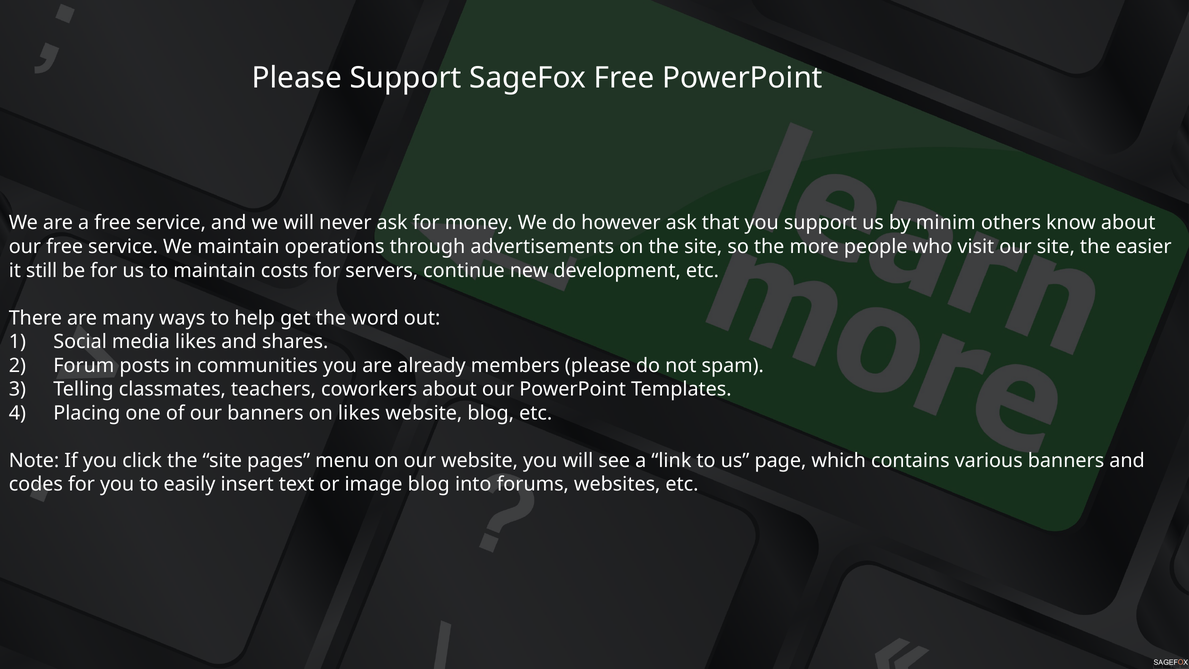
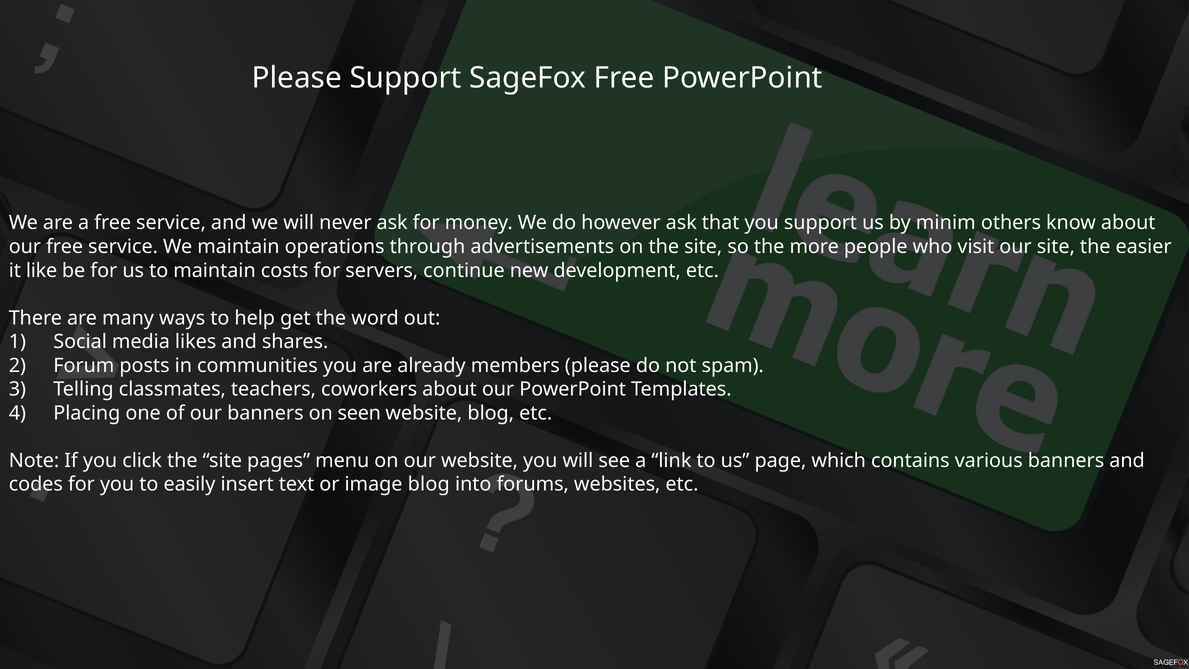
still: still -> like
on likes: likes -> seen
